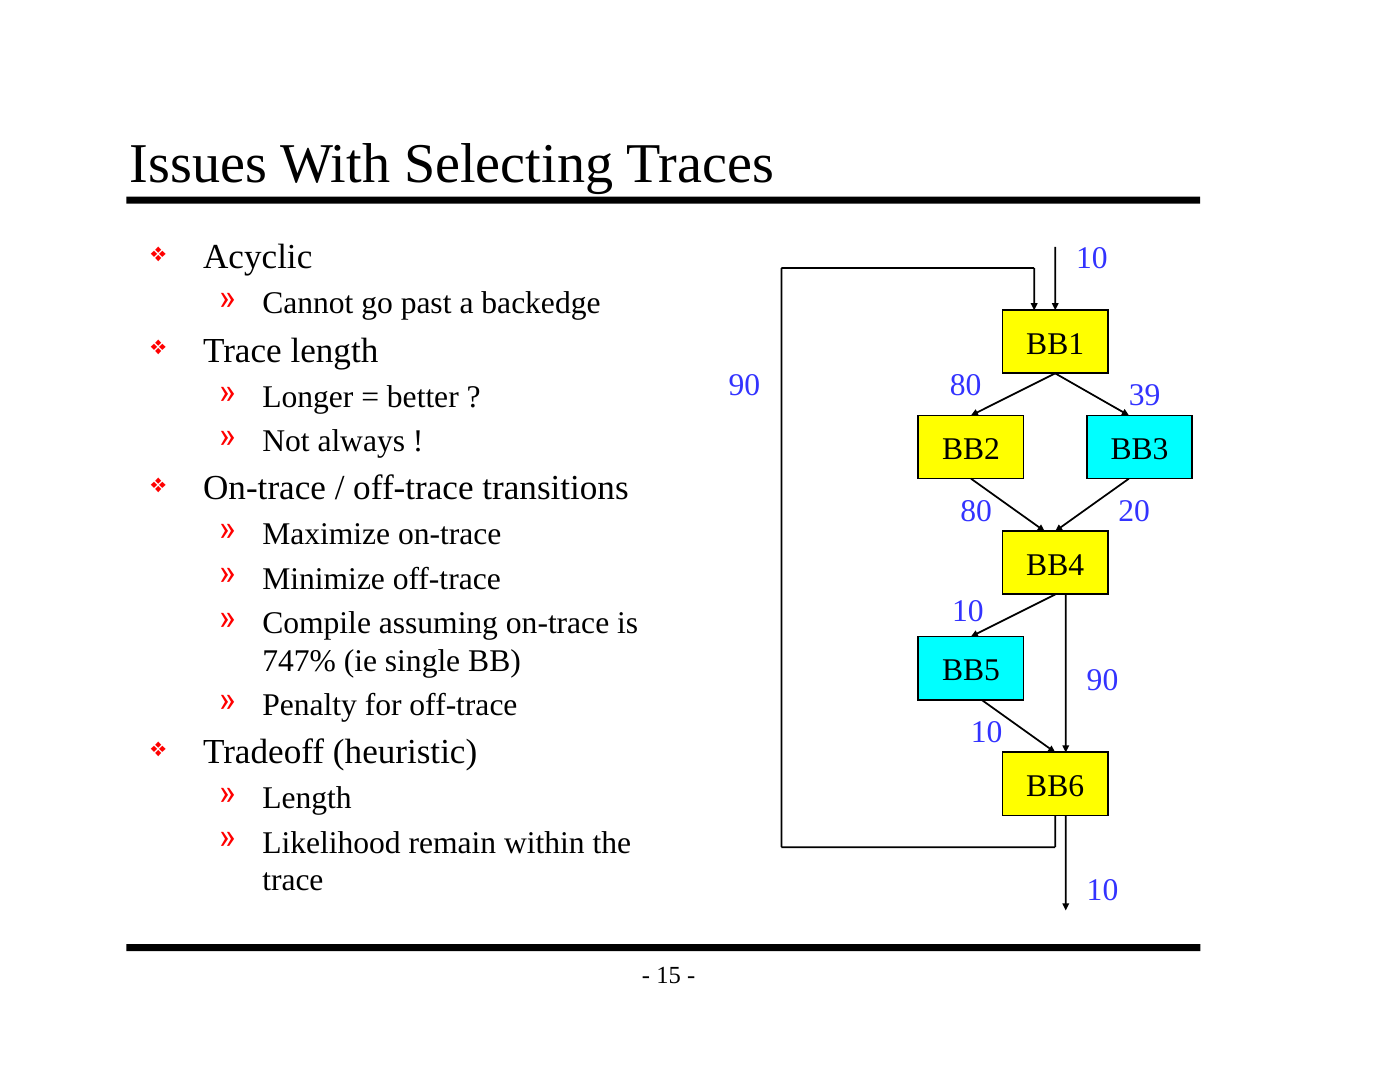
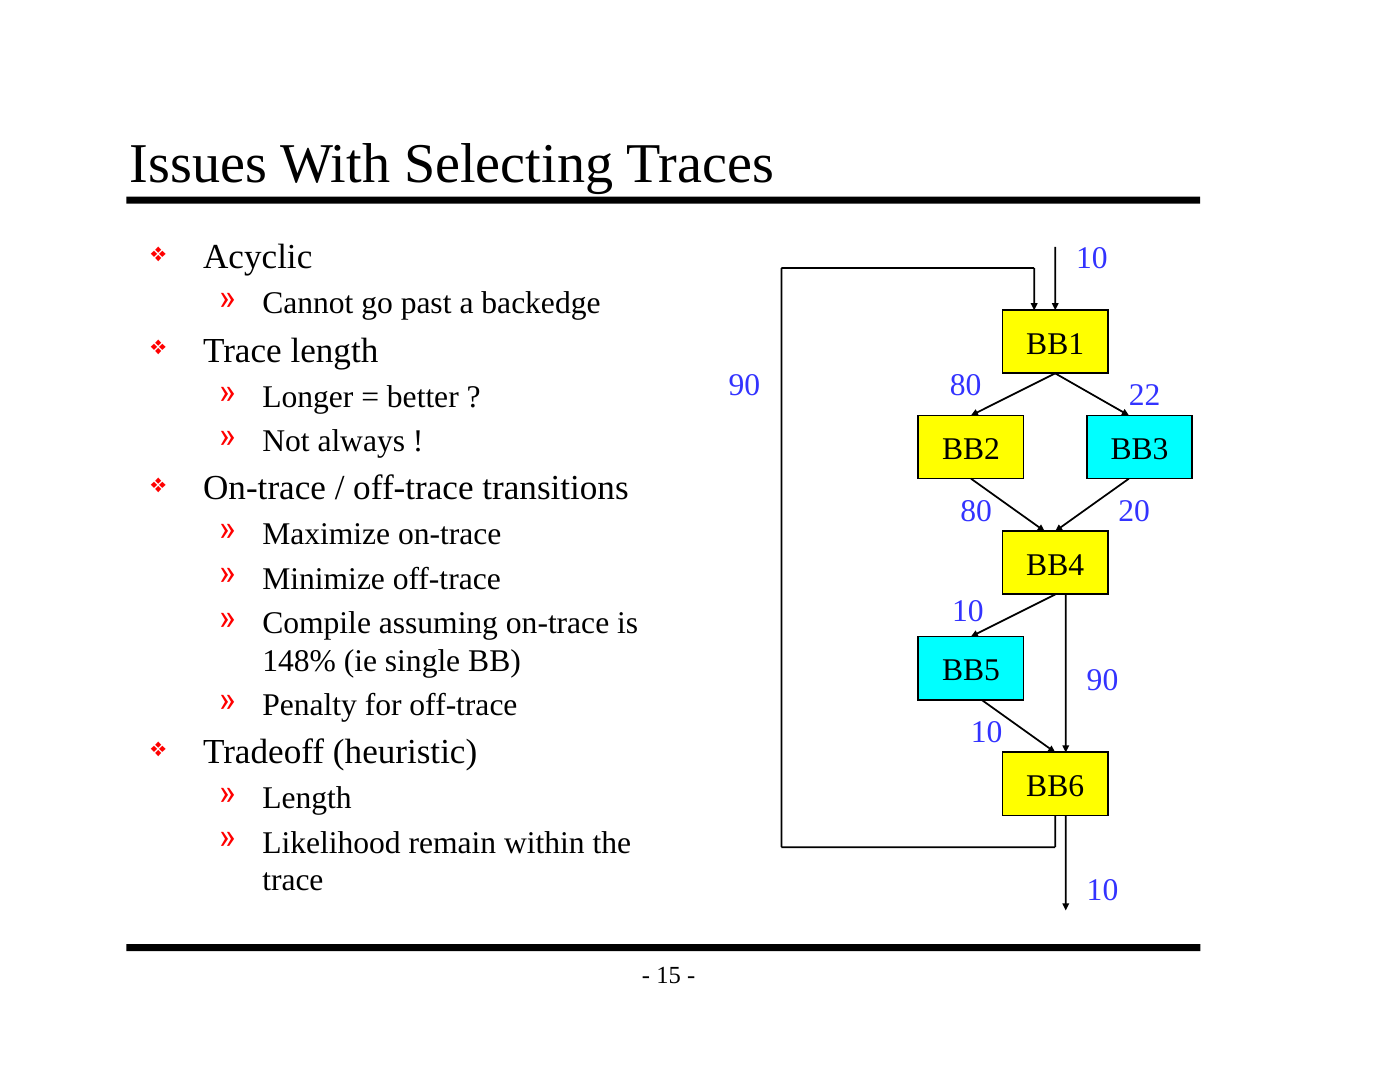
39: 39 -> 22
747%: 747% -> 148%
